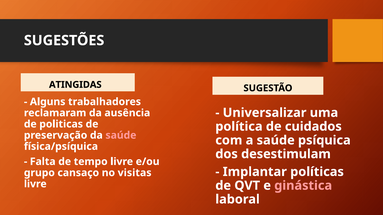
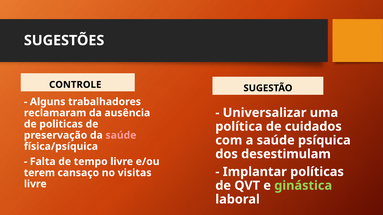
ATINGIDAS: ATINGIDAS -> CONTROLE
grupo: grupo -> terem
ginástica colour: pink -> light green
